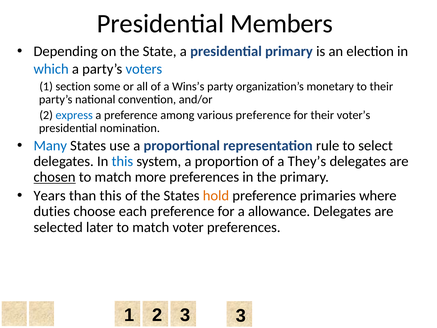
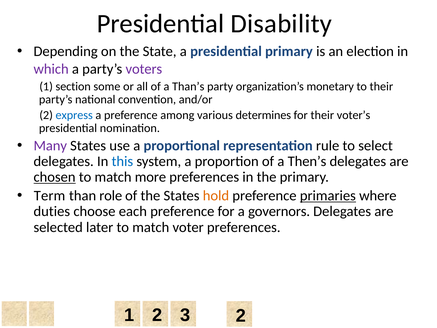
Members: Members -> Disability
which colour: blue -> purple
voters colour: blue -> purple
Wins’s: Wins’s -> Than’s
various preference: preference -> determines
Many colour: blue -> purple
They’s: They’s -> Then’s
Years: Years -> Term
than this: this -> role
primaries underline: none -> present
allowance: allowance -> governors
1 3: 3 -> 2
